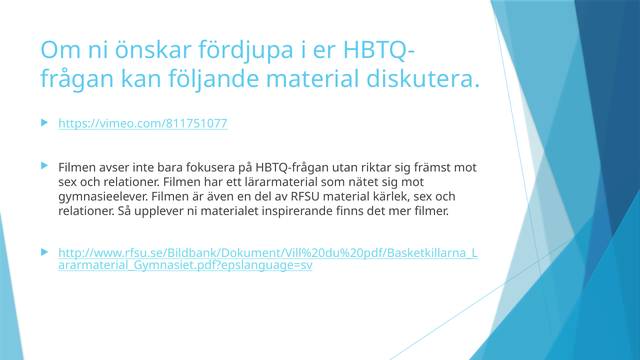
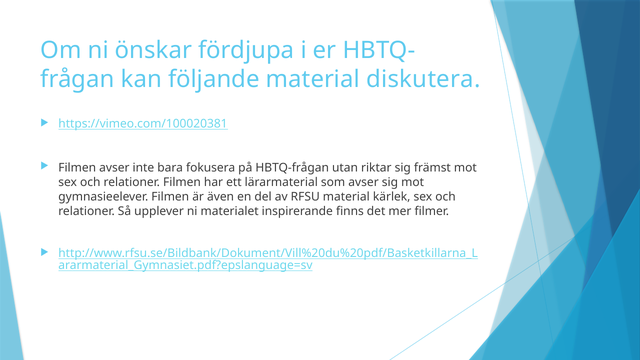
https://vimeo.com/811751077: https://vimeo.com/811751077 -> https://vimeo.com/100020381
som nätet: nätet -> avser
